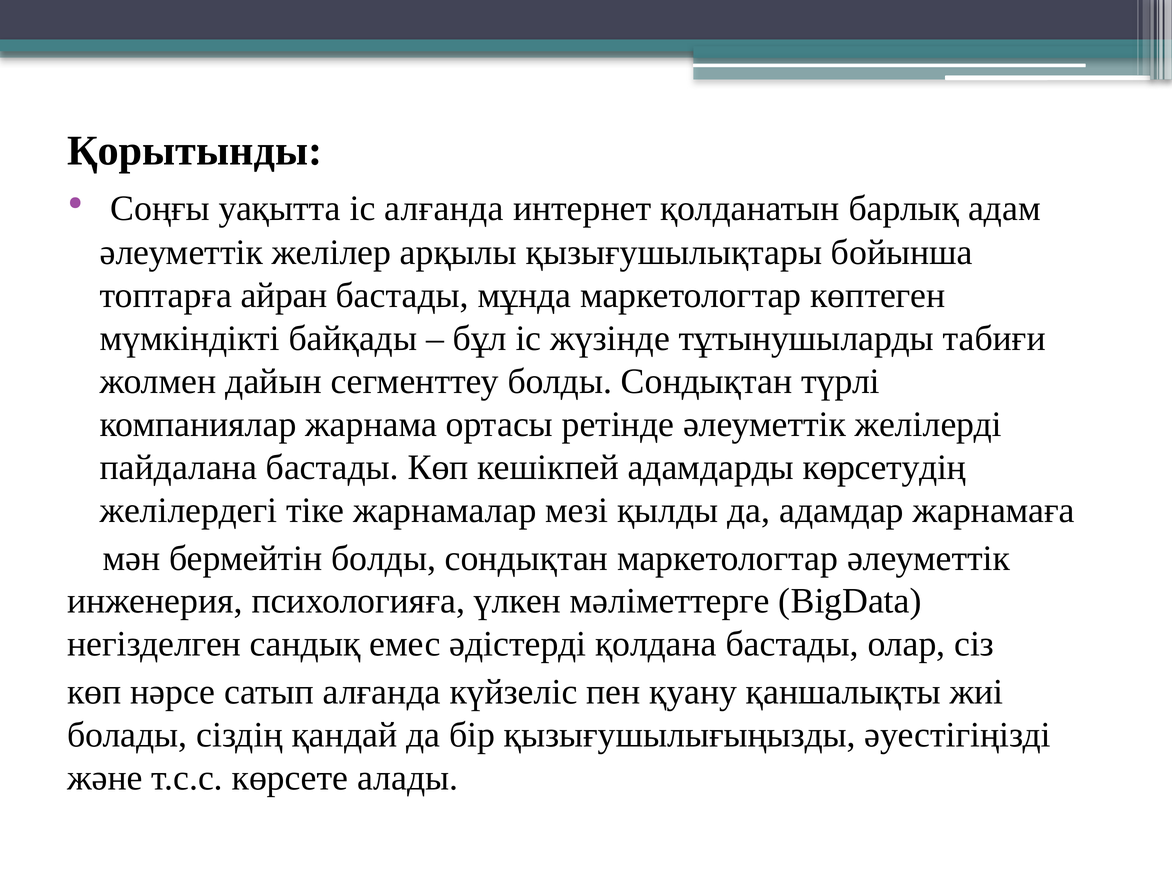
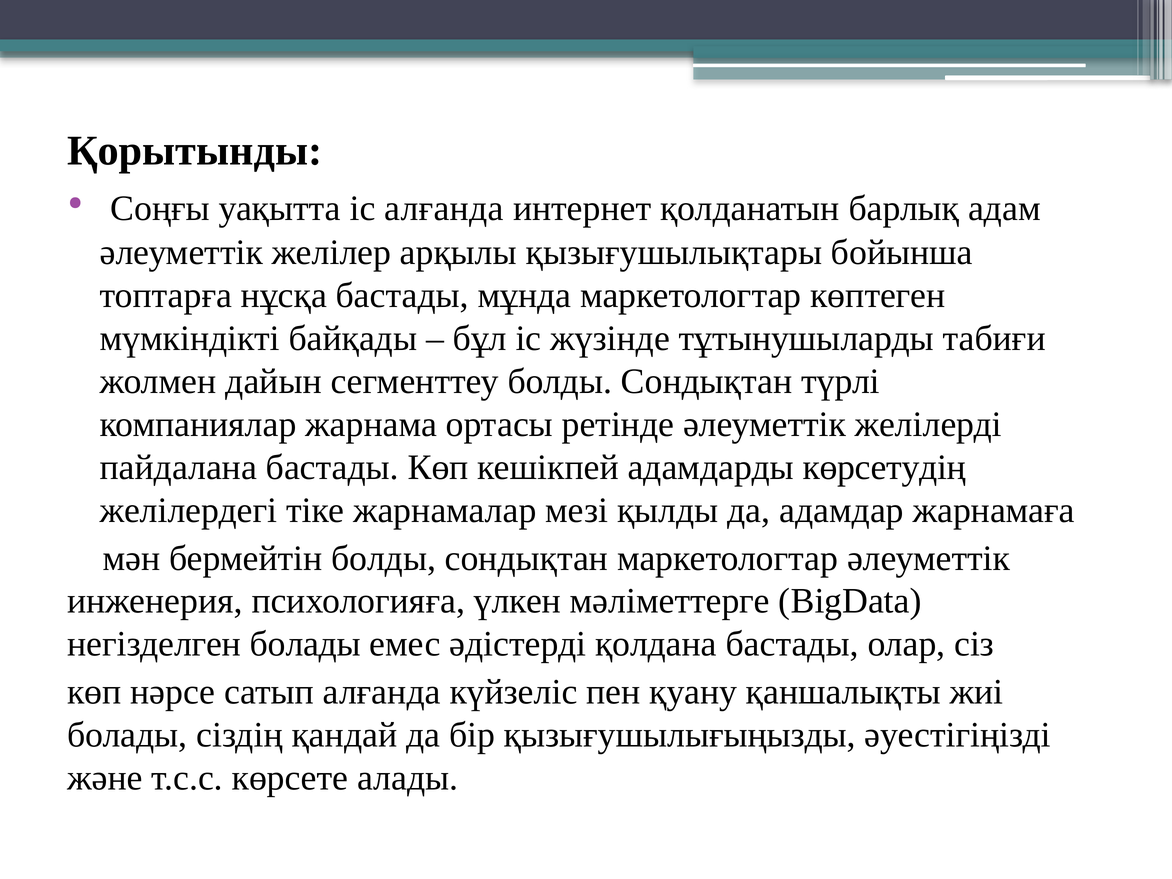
айран: айран -> нұсқа
негізделген сандық: сандық -> болады
